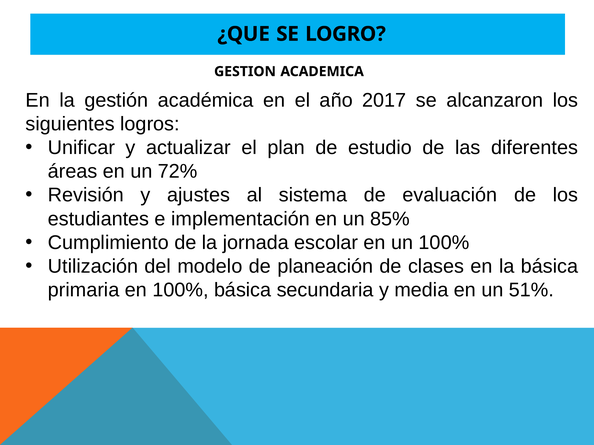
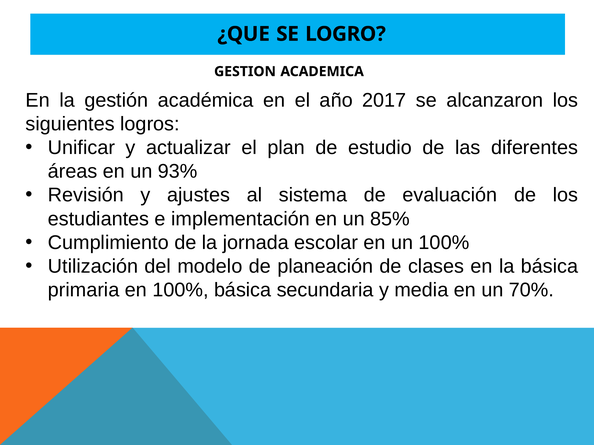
72%: 72% -> 93%
51%: 51% -> 70%
